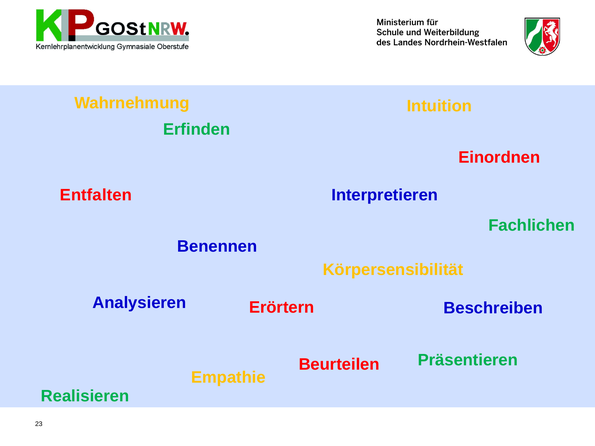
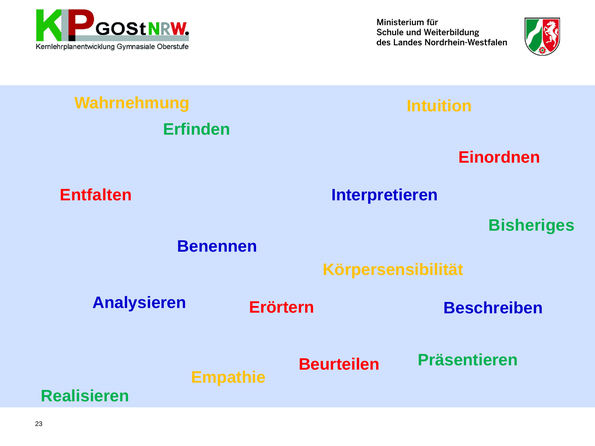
Fachlichen: Fachlichen -> Bisheriges
